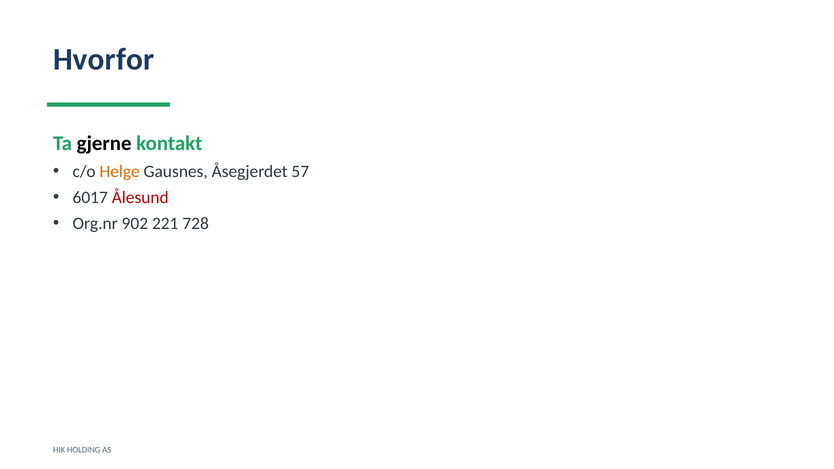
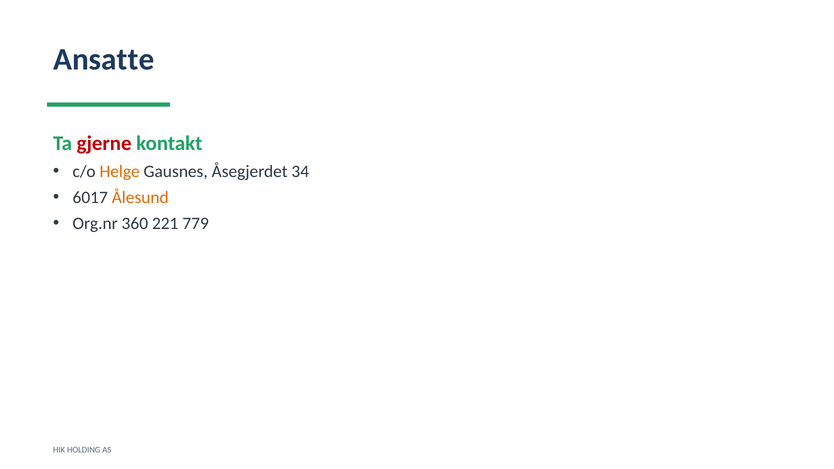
Hvorfor: Hvorfor -> Ansatte
gjerne colour: black -> red
57: 57 -> 34
Ålesund colour: red -> orange
902: 902 -> 360
728: 728 -> 779
